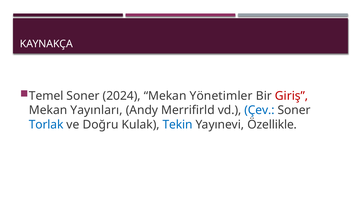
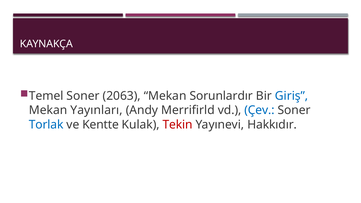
2024: 2024 -> 2063
Yönetimler: Yönetimler -> Sorunlardır
Giriş colour: red -> blue
Doğru: Doğru -> Kentte
Tekin colour: blue -> red
Özellikle: Özellikle -> Hakkıdır
